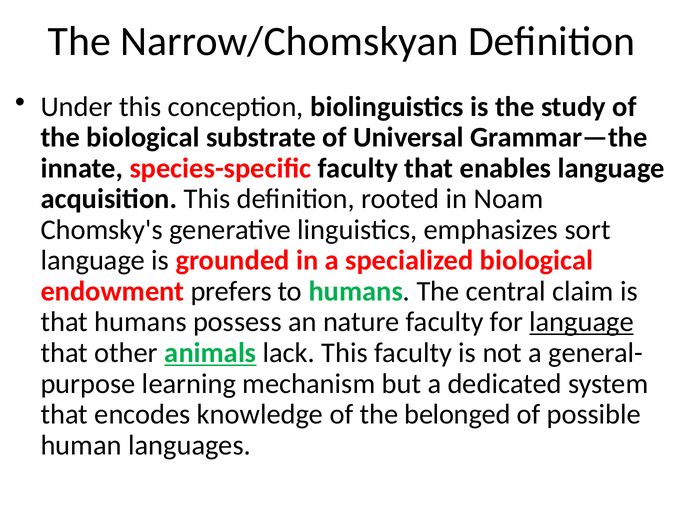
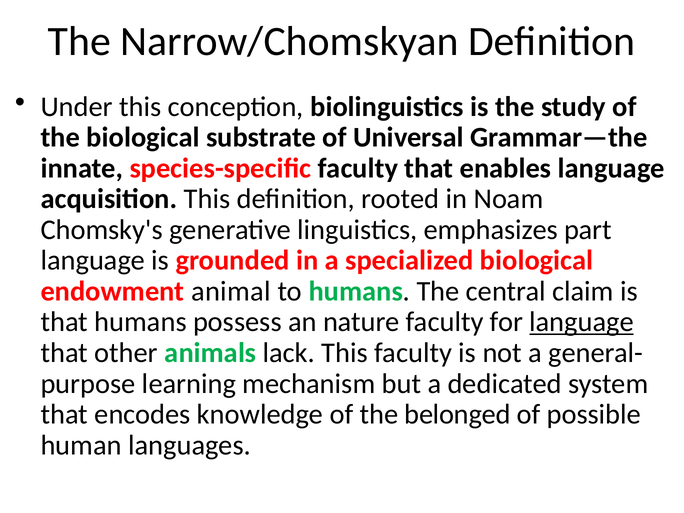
sort: sort -> part
prefers: prefers -> animal
animals underline: present -> none
